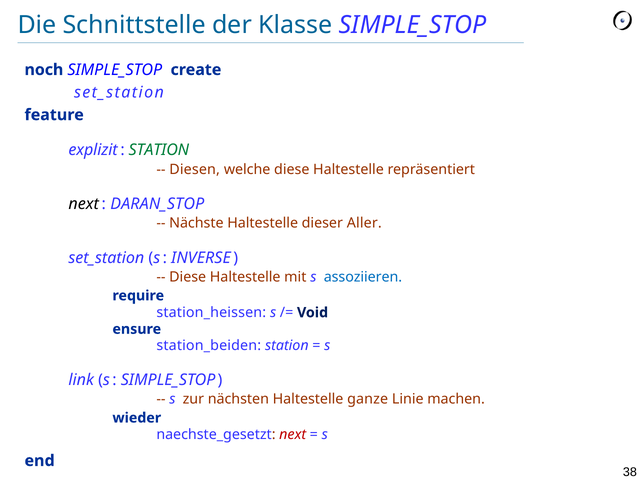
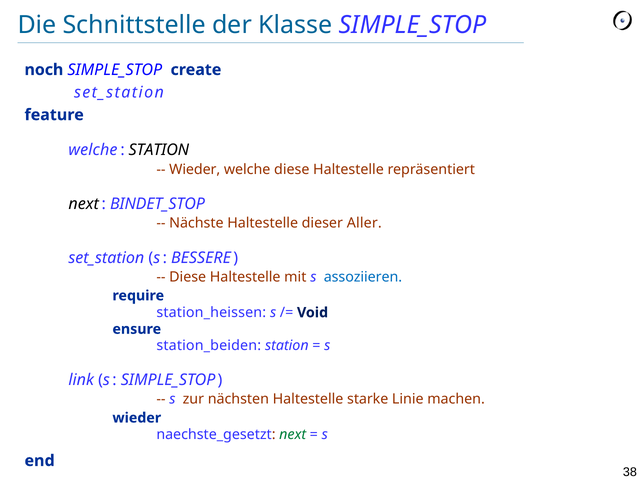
explizit at (93, 150): explizit -> welche
STATION at (159, 150) colour: green -> black
Diesen at (195, 169): Diesen -> Wieder
DARAN_STOP: DARAN_STOP -> BINDET_STOP
INVERSE: INVERSE -> BESSERE
ganze: ganze -> starke
next at (293, 435) colour: red -> green
